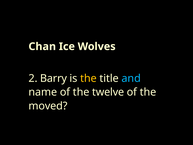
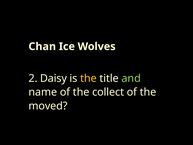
Barry: Barry -> Daisy
and colour: light blue -> light green
twelve: twelve -> collect
